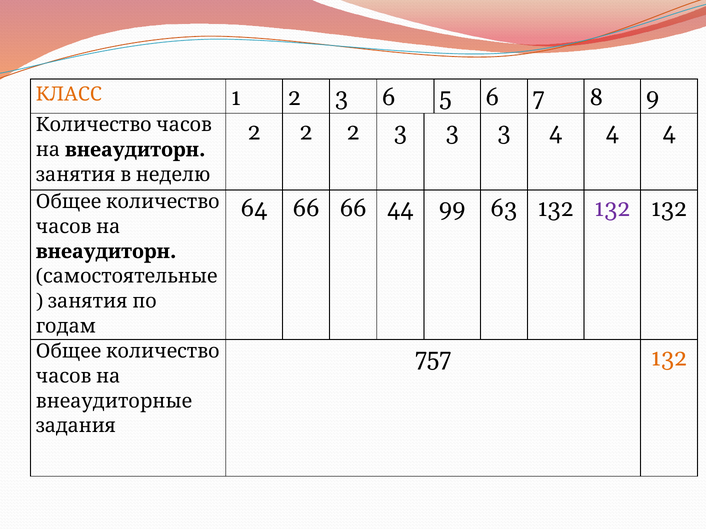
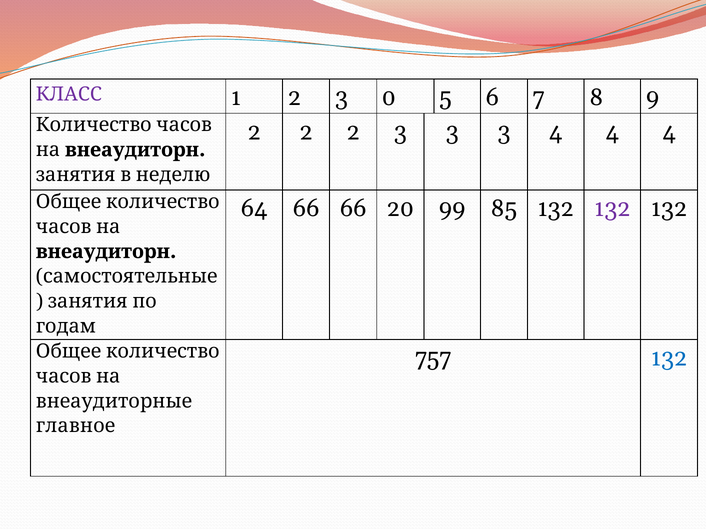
КЛАСС colour: orange -> purple
3 6: 6 -> 0
44: 44 -> 20
63: 63 -> 85
132 at (669, 358) colour: orange -> blue
задания: задания -> главное
